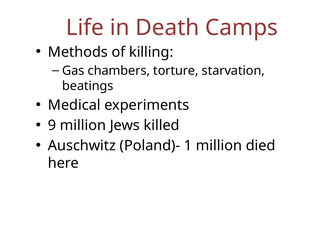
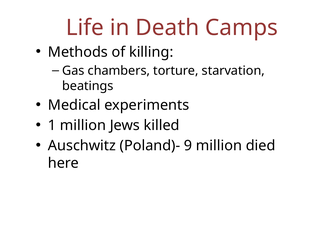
9: 9 -> 1
1: 1 -> 9
